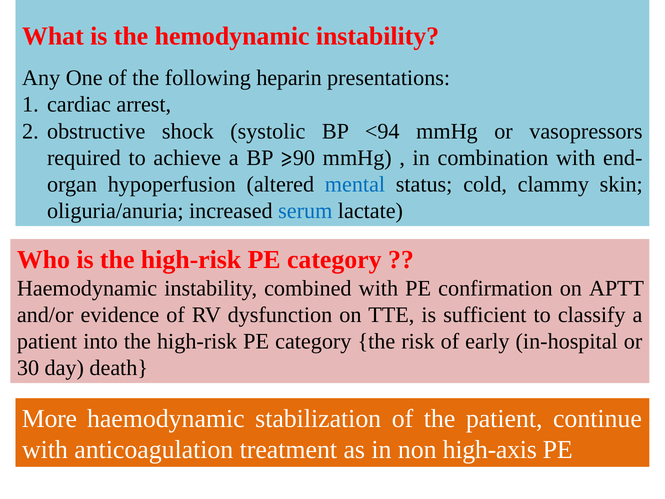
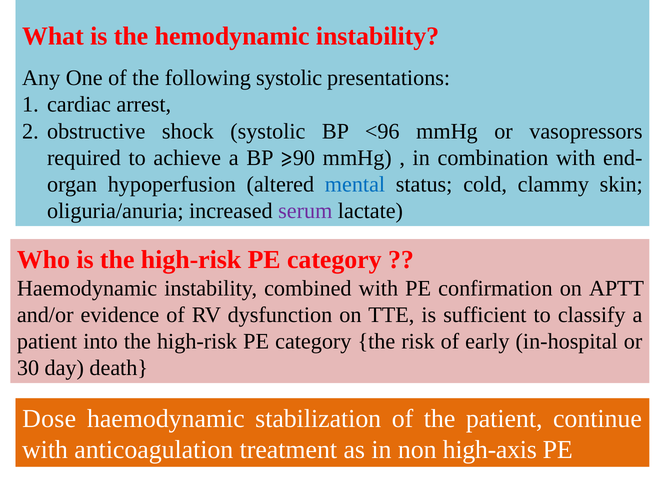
following heparin: heparin -> systolic
<94: <94 -> <96
serum colour: blue -> purple
More: More -> Dose
